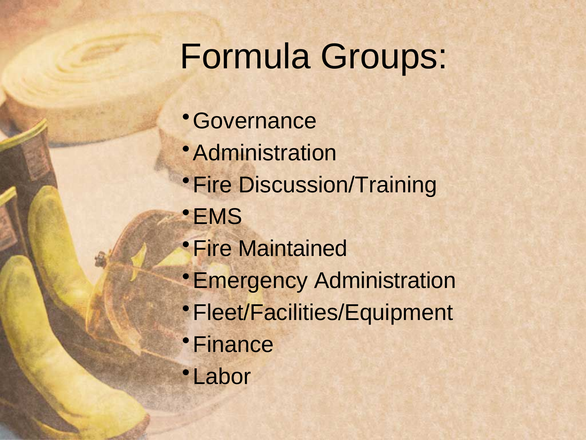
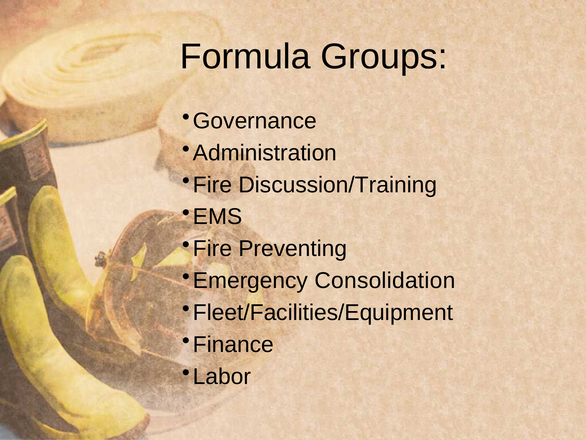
Maintained: Maintained -> Preventing
Emergency Administration: Administration -> Consolidation
